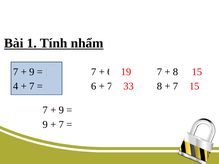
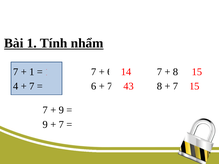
9 at (32, 72): 9 -> 1
19: 19 -> 14
33: 33 -> 43
